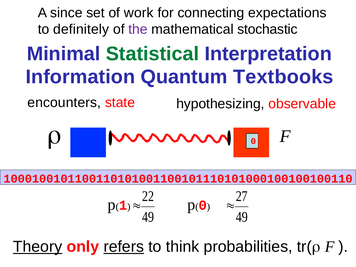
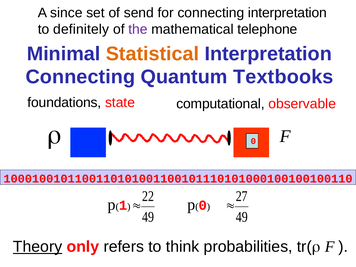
work: work -> send
connecting expectations: expectations -> interpretation
stochastic: stochastic -> telephone
Statistical colour: green -> orange
Information at (80, 77): Information -> Connecting
encounters: encounters -> foundations
hypothesizing: hypothesizing -> computational
refers underline: present -> none
